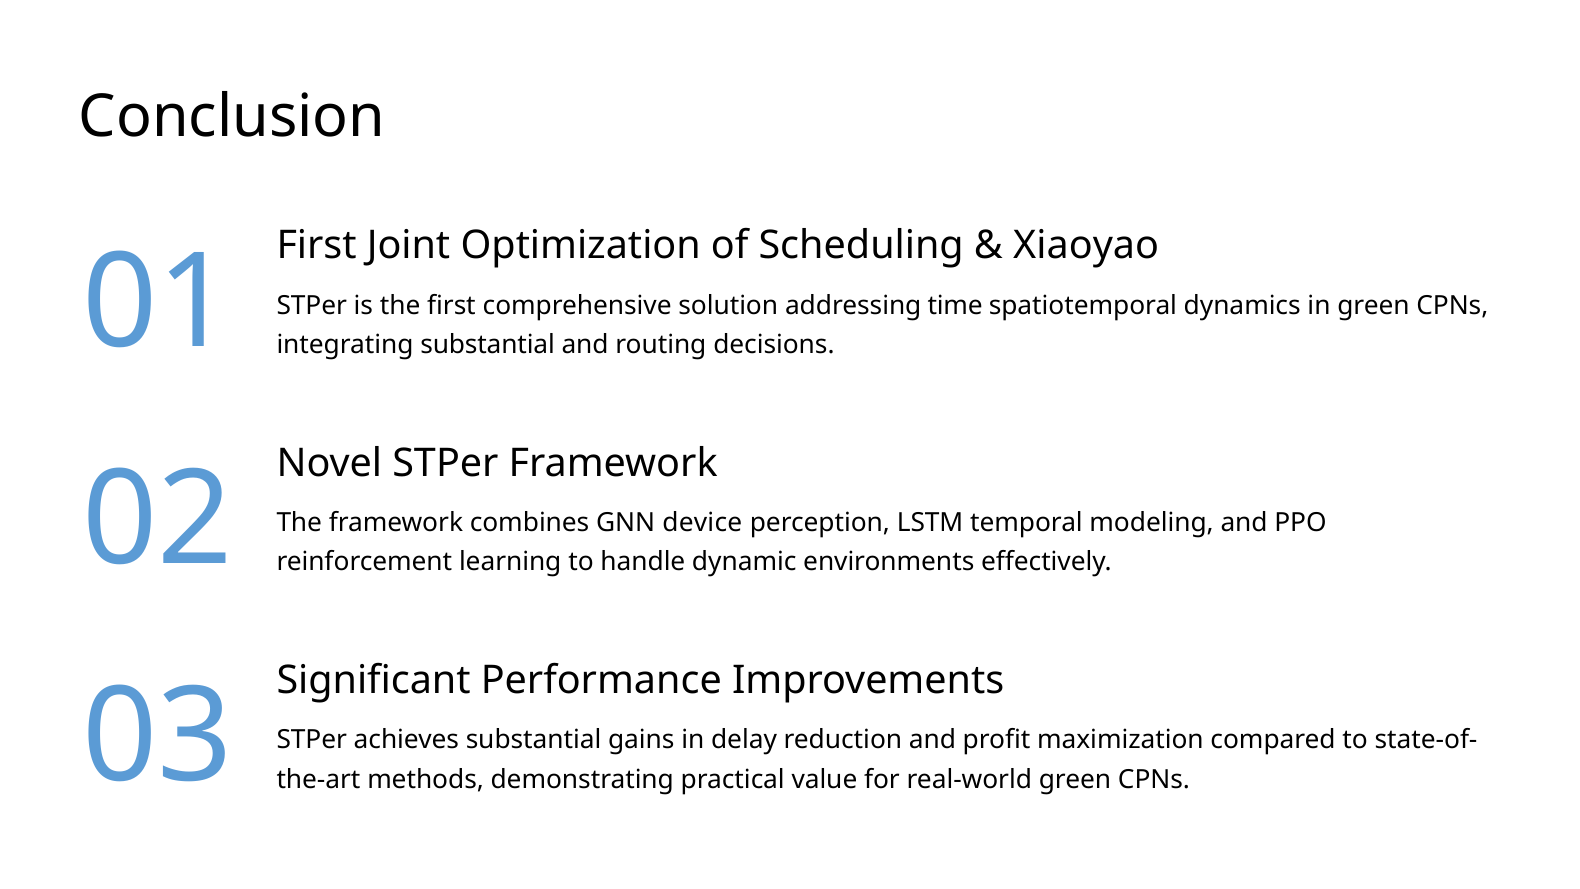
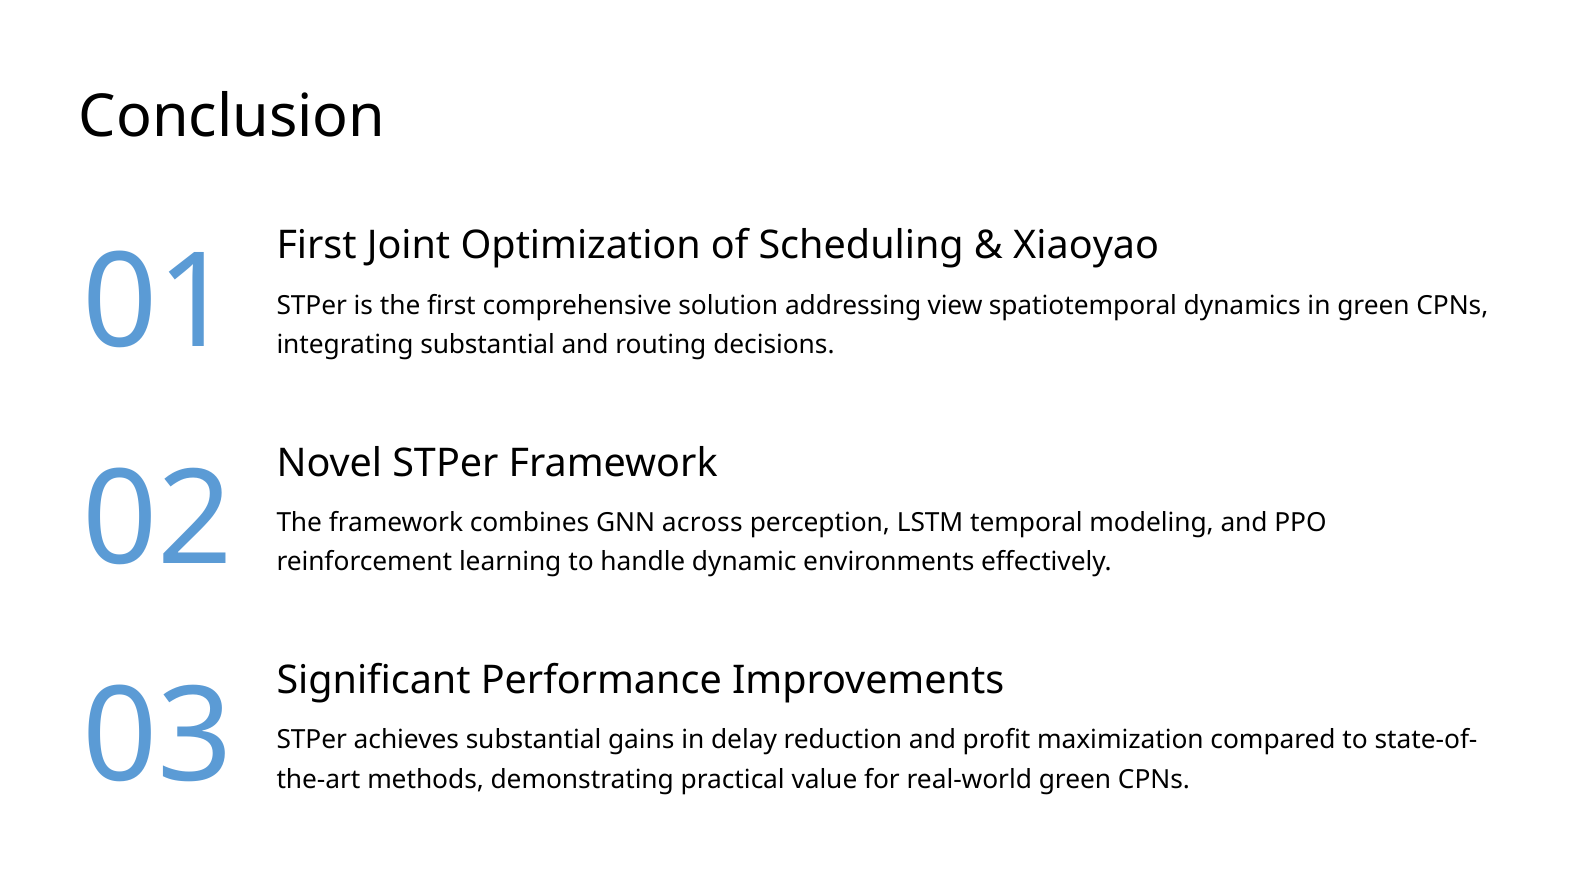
time: time -> view
device: device -> across
